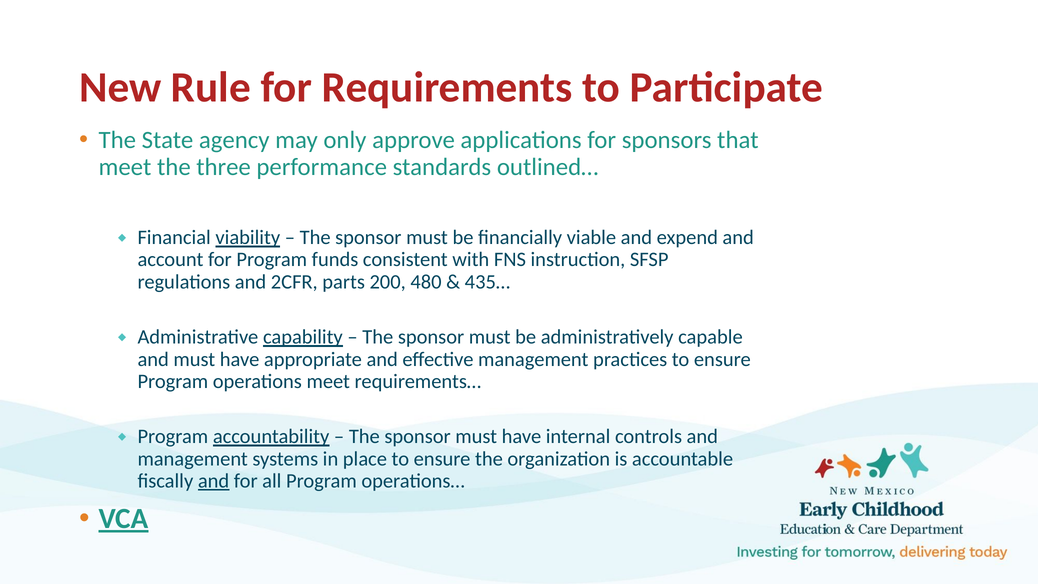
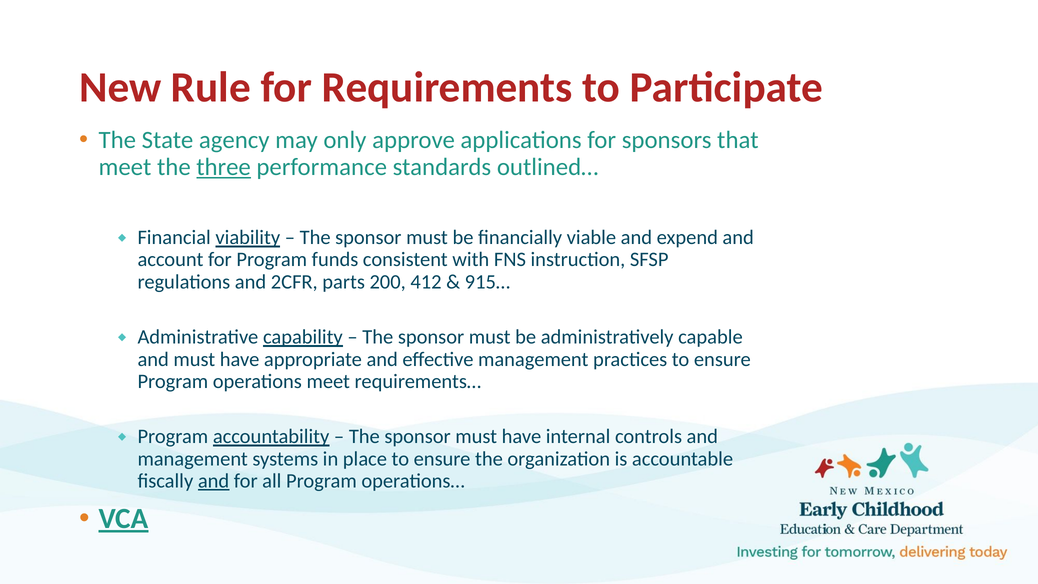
three underline: none -> present
480: 480 -> 412
435…: 435… -> 915…
